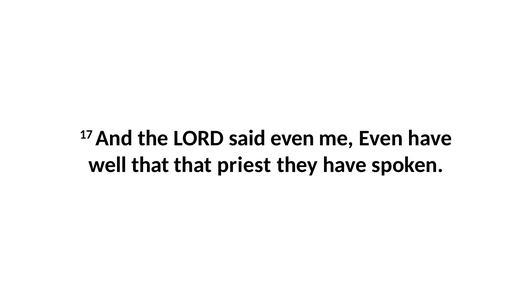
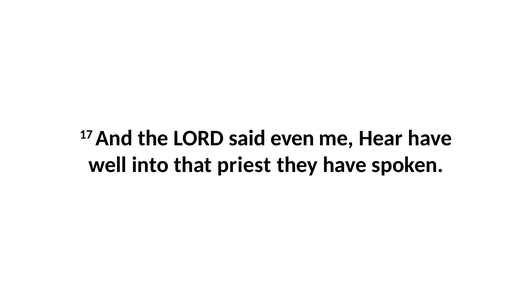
me Even: Even -> Hear
well that: that -> into
